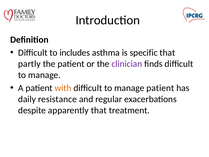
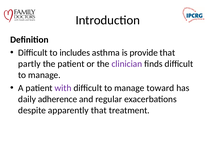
specific: specific -> provide
with colour: orange -> purple
manage patient: patient -> toward
resistance: resistance -> adherence
